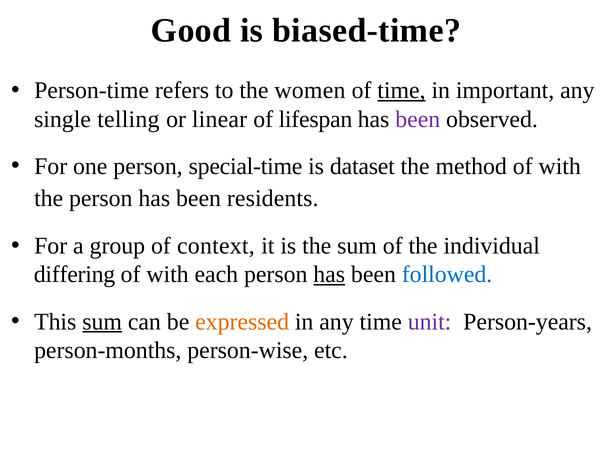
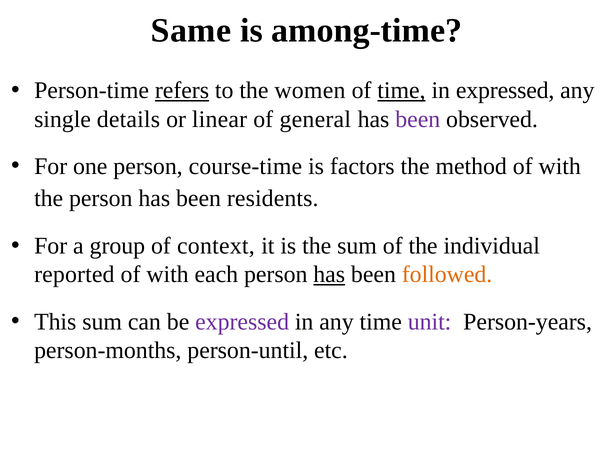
Good: Good -> Same
biased-time: biased-time -> among-time
refers underline: none -> present
in important: important -> expressed
telling: telling -> details
lifespan: lifespan -> general
special-time: special-time -> course-time
dataset: dataset -> factors
differing: differing -> reported
followed colour: blue -> orange
sum at (102, 321) underline: present -> none
expressed at (242, 321) colour: orange -> purple
person-wise: person-wise -> person-until
